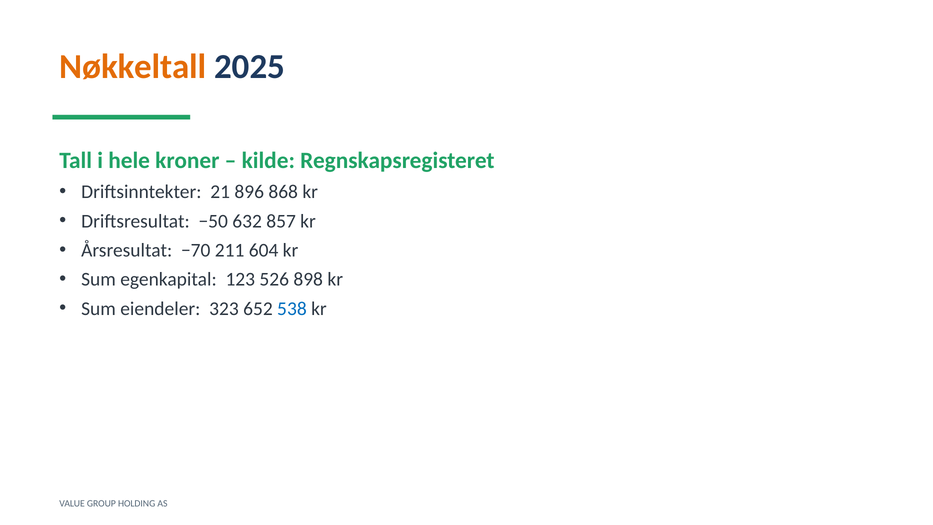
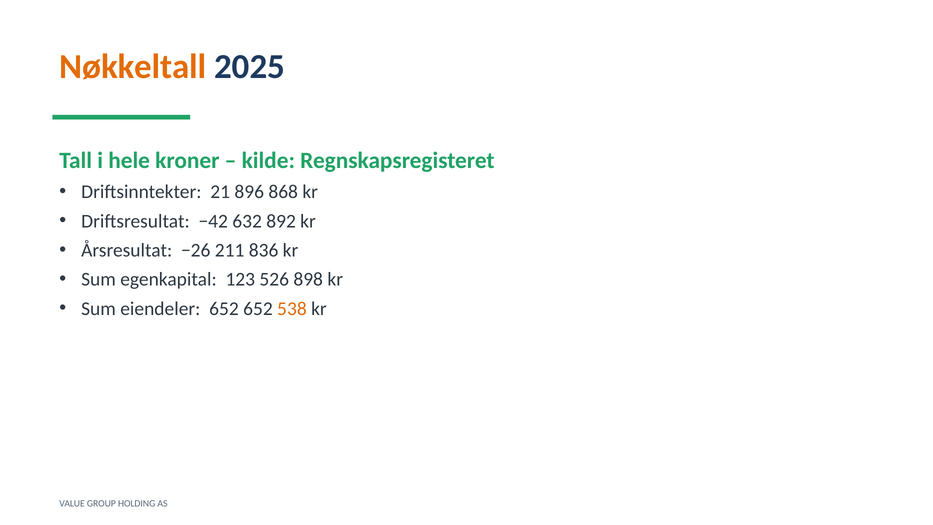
−50: −50 -> −42
857: 857 -> 892
−70: −70 -> −26
604: 604 -> 836
eiendeler 323: 323 -> 652
538 colour: blue -> orange
